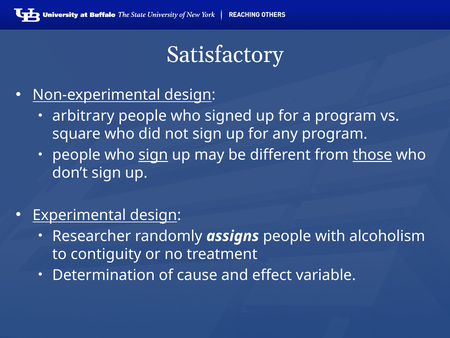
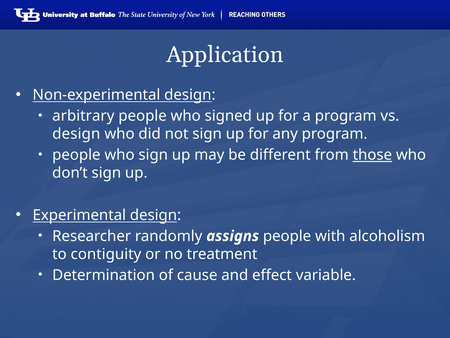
Satisfactory: Satisfactory -> Application
square at (76, 134): square -> design
sign at (153, 155) underline: present -> none
